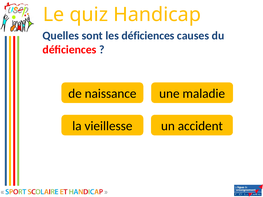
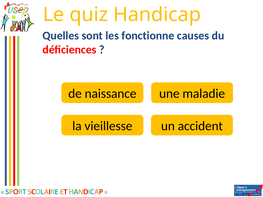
les déficiences: déficiences -> fonctionne
